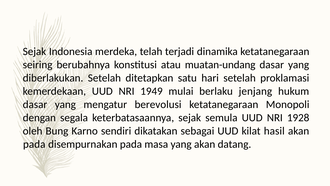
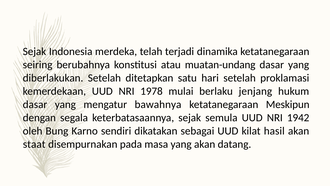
1949: 1949 -> 1978
berevolusi: berevolusi -> bawahnya
Monopoli: Monopoli -> Meskipun
1928: 1928 -> 1942
pada at (34, 144): pada -> staat
